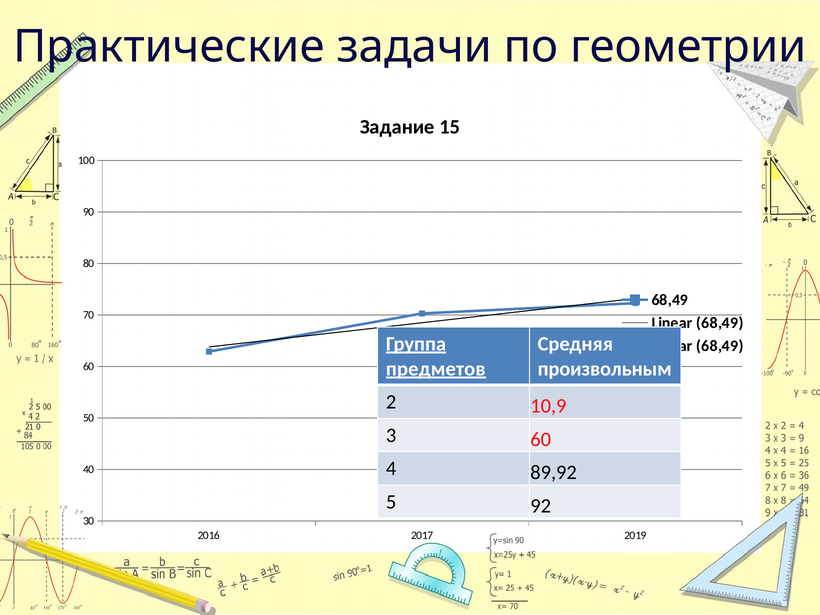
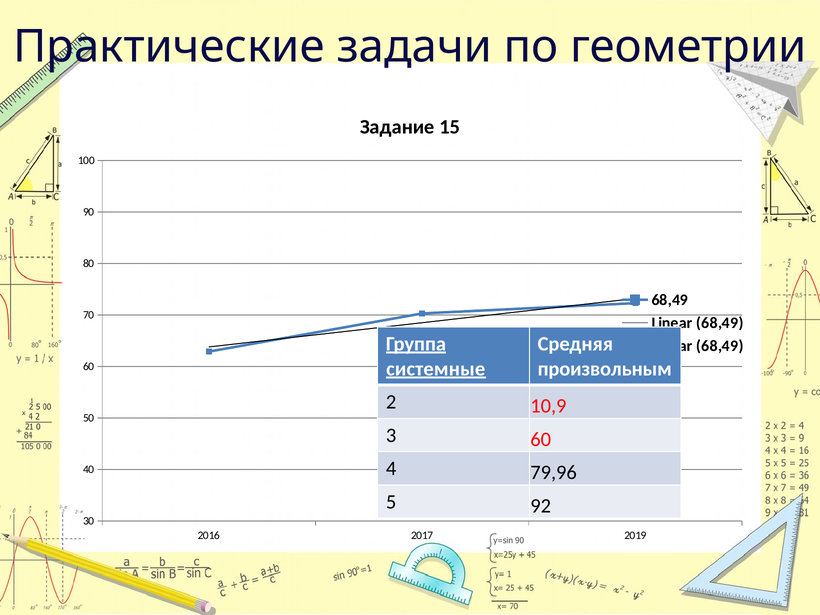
предметов: предметов -> системные
89,92: 89,92 -> 79,96
